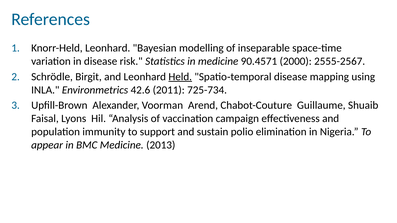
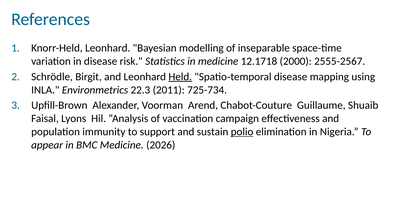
90.4571: 90.4571 -> 12.1718
42.6: 42.6 -> 22.3
polio underline: none -> present
2013: 2013 -> 2026
